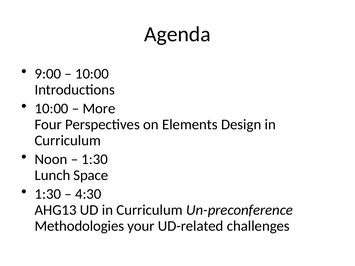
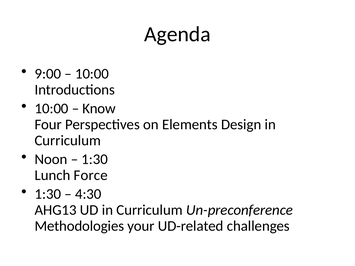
More: More -> Know
Space: Space -> Force
